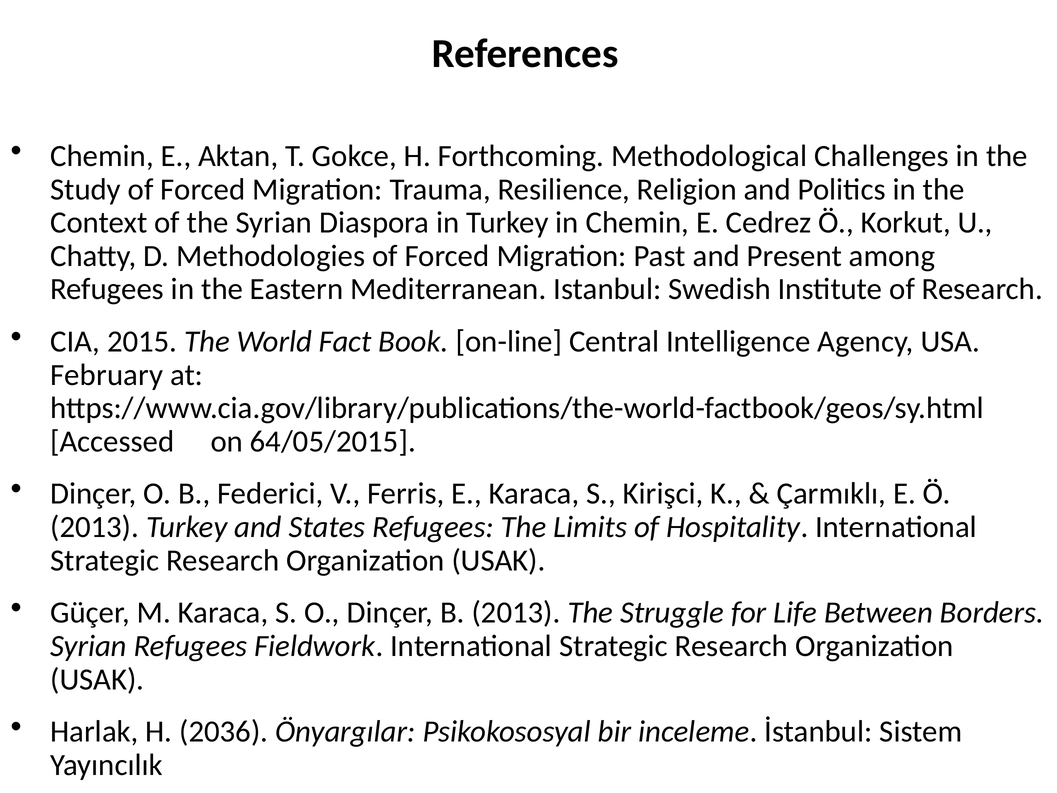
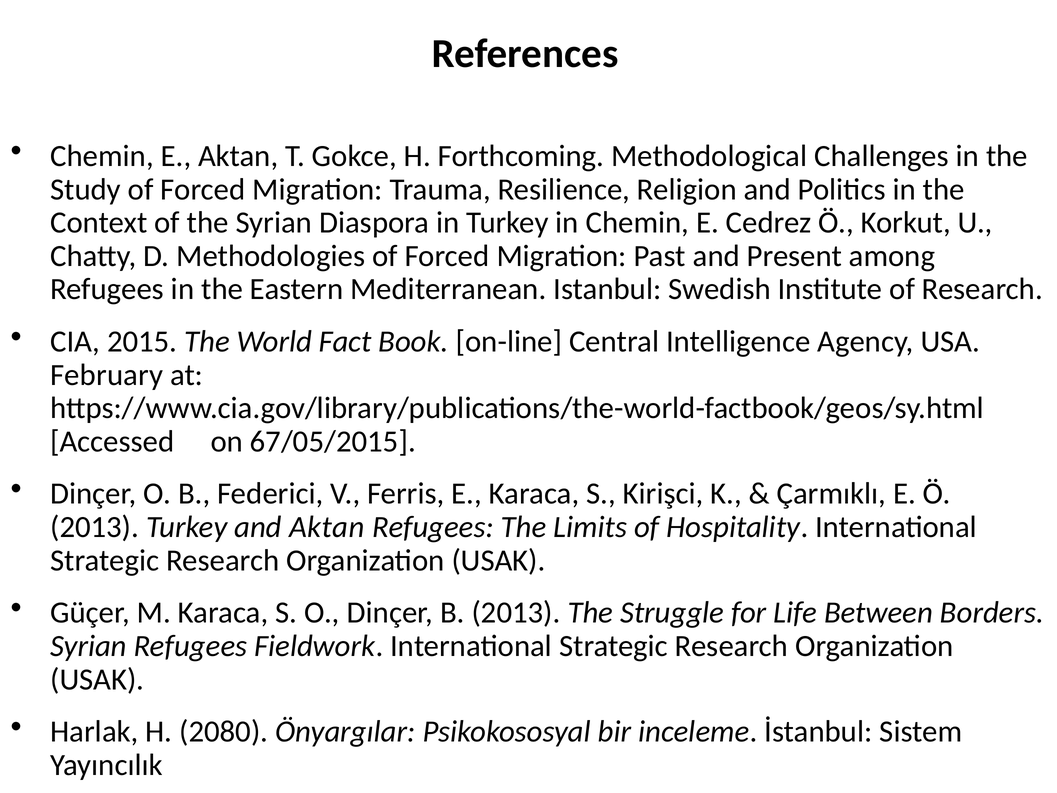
64/05/2015: 64/05/2015 -> 67/05/2015
and States: States -> Aktan
2036: 2036 -> 2080
